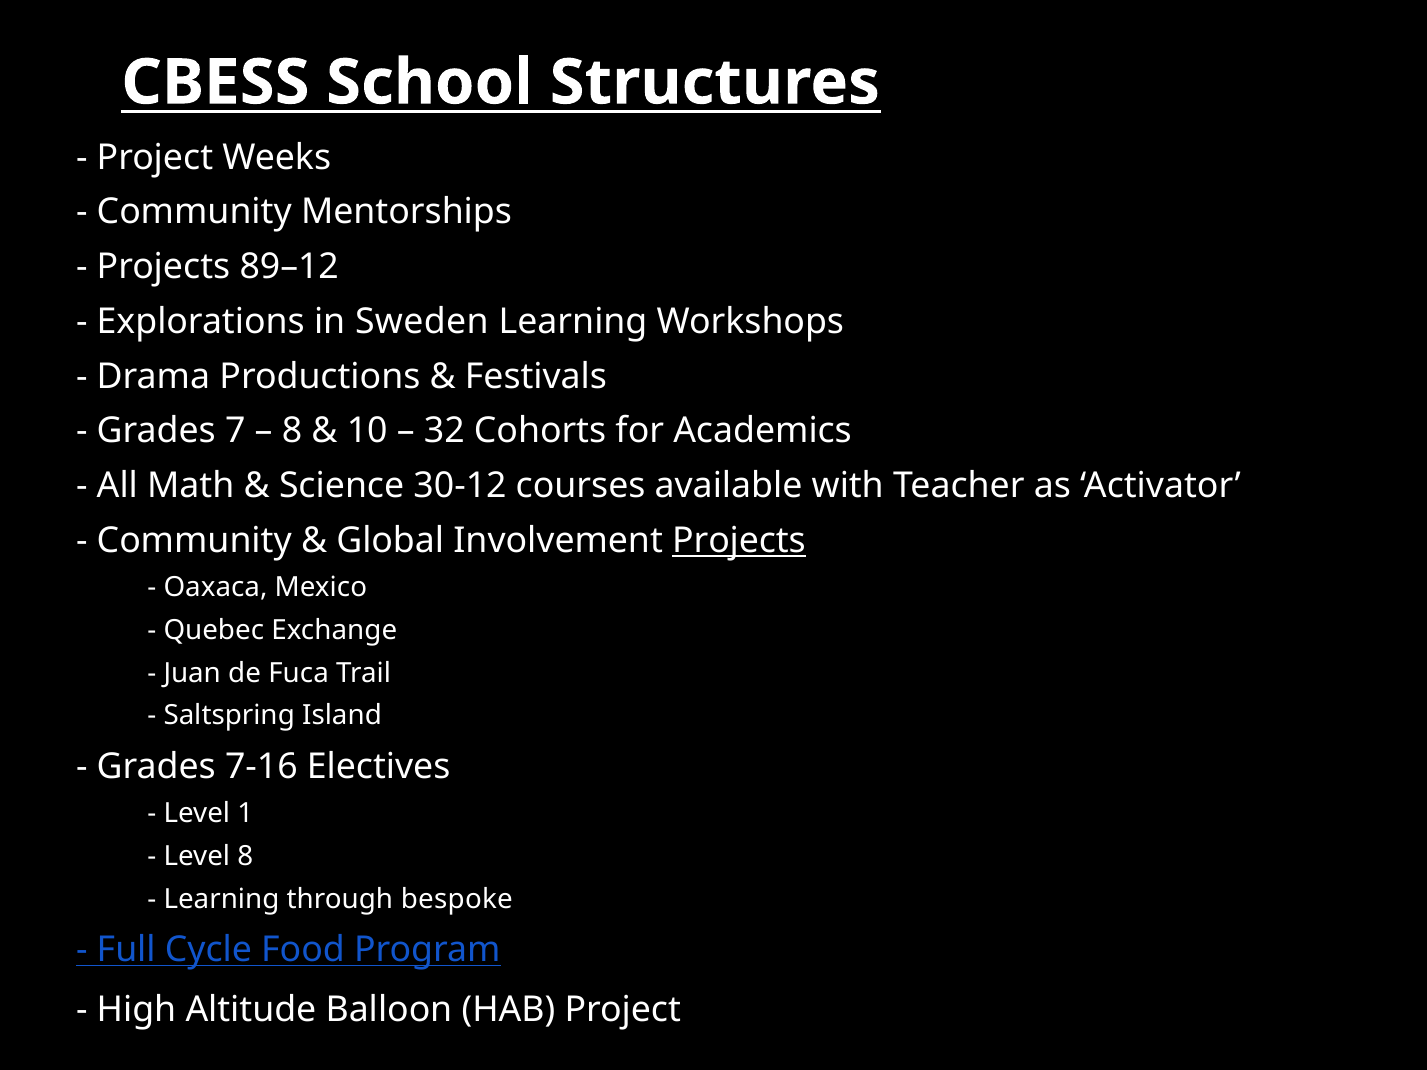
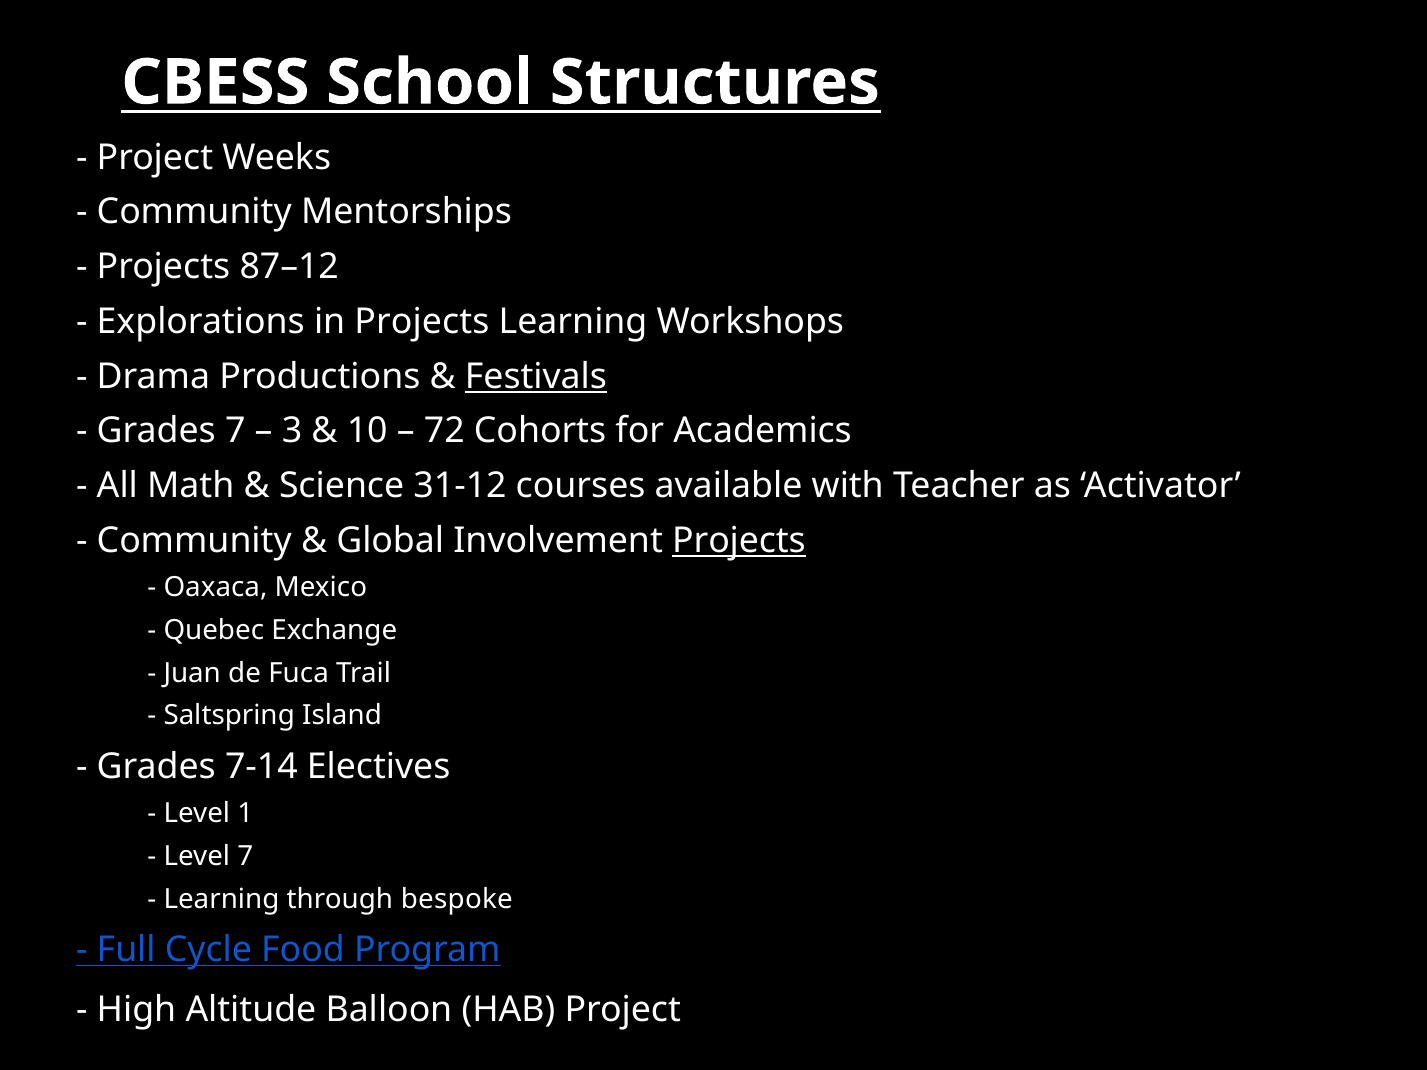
89–12: 89–12 -> 87–12
in Sweden: Sweden -> Projects
Festivals underline: none -> present
8 at (292, 431): 8 -> 3
32: 32 -> 72
30-12: 30-12 -> 31-12
7-16: 7-16 -> 7-14
Level 8: 8 -> 7
